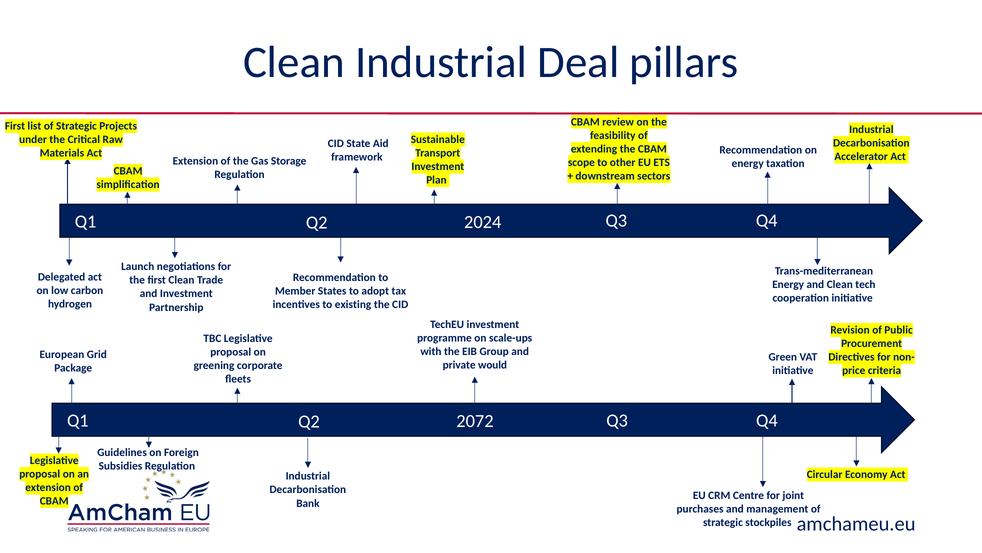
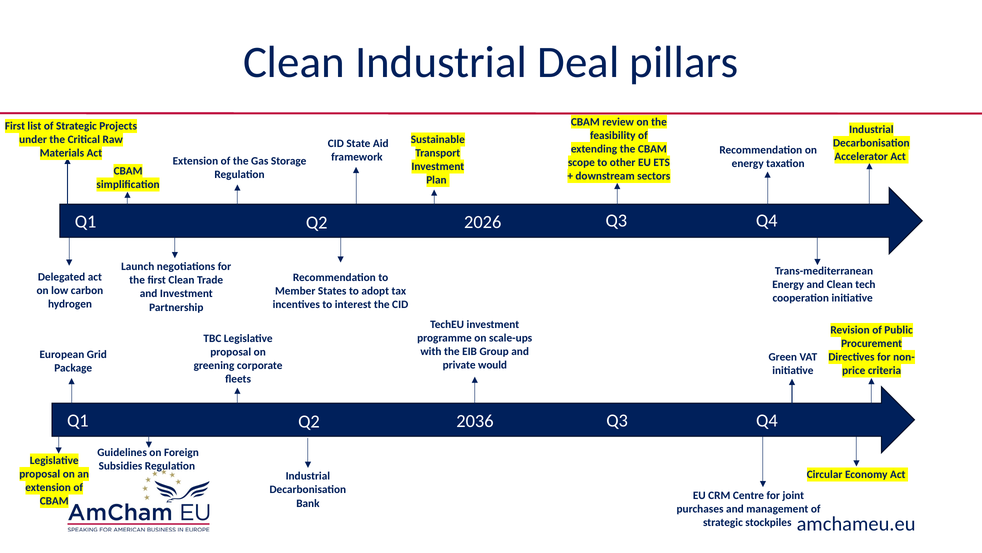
2024: 2024 -> 2026
existing: existing -> interest
2072: 2072 -> 2036
